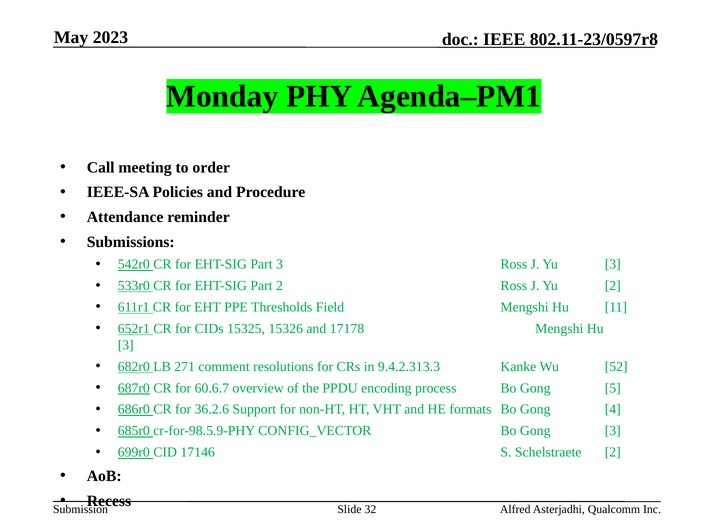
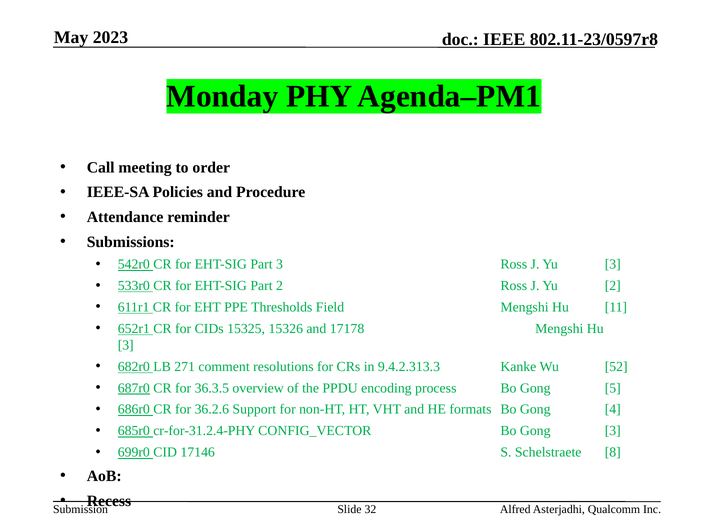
60.6.7: 60.6.7 -> 36.3.5
cr-for-98.5.9-PHY: cr-for-98.5.9-PHY -> cr-for-31.2.4-PHY
Schelstraete 2: 2 -> 8
